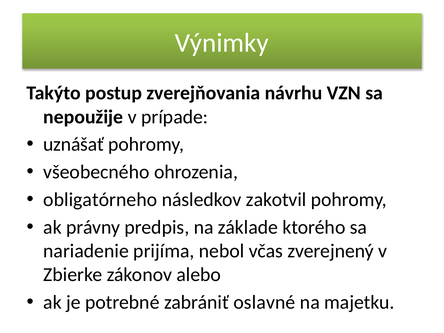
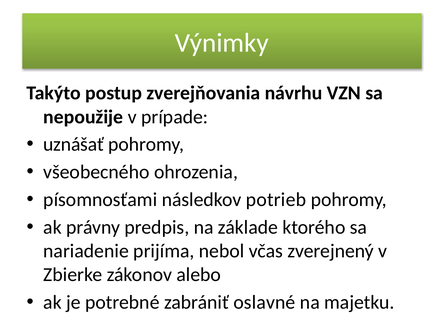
obligatórneho: obligatórneho -> písomnosťami
zakotvil: zakotvil -> potrieb
